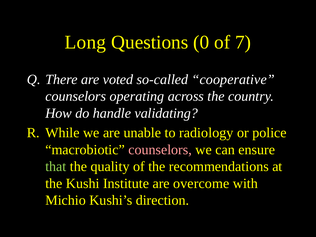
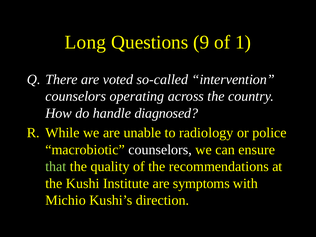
0: 0 -> 9
7: 7 -> 1
cooperative: cooperative -> intervention
validating: validating -> diagnosed
counselors at (160, 150) colour: pink -> white
overcome: overcome -> symptoms
